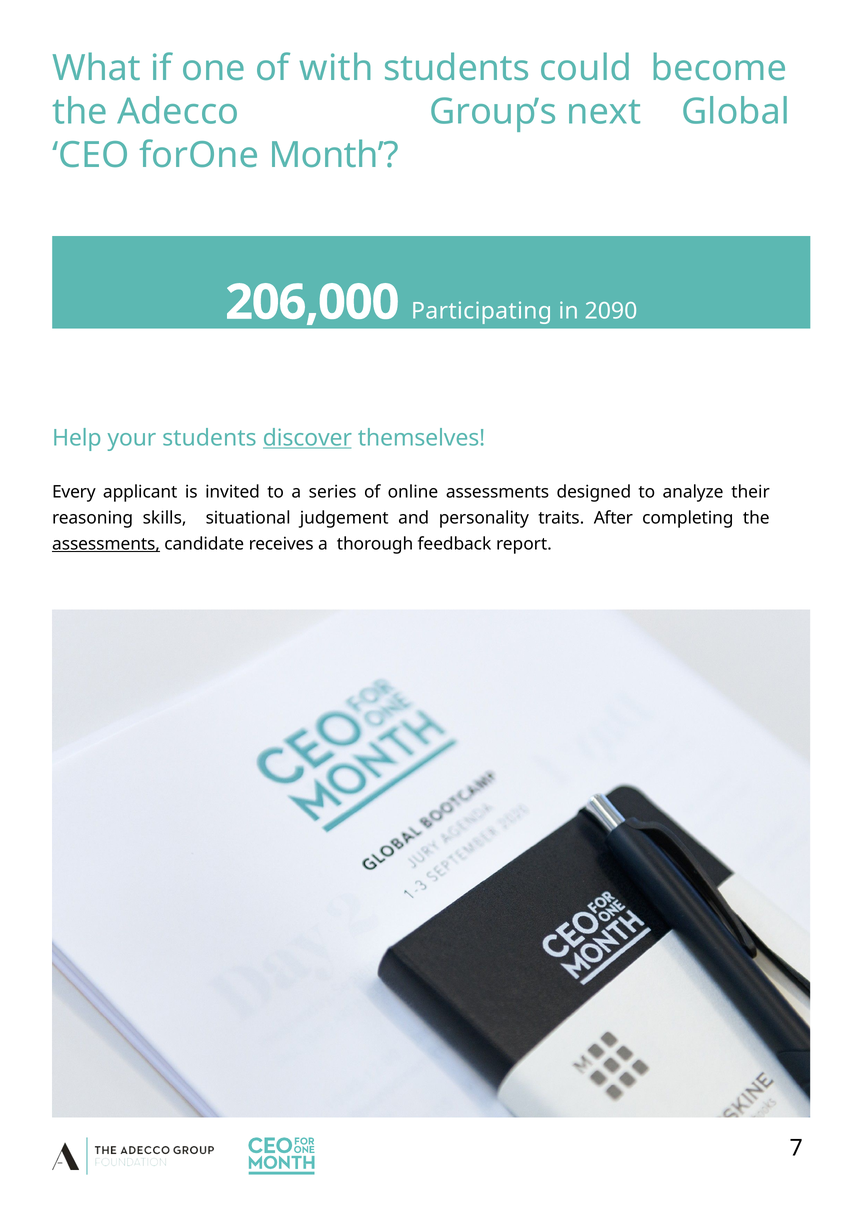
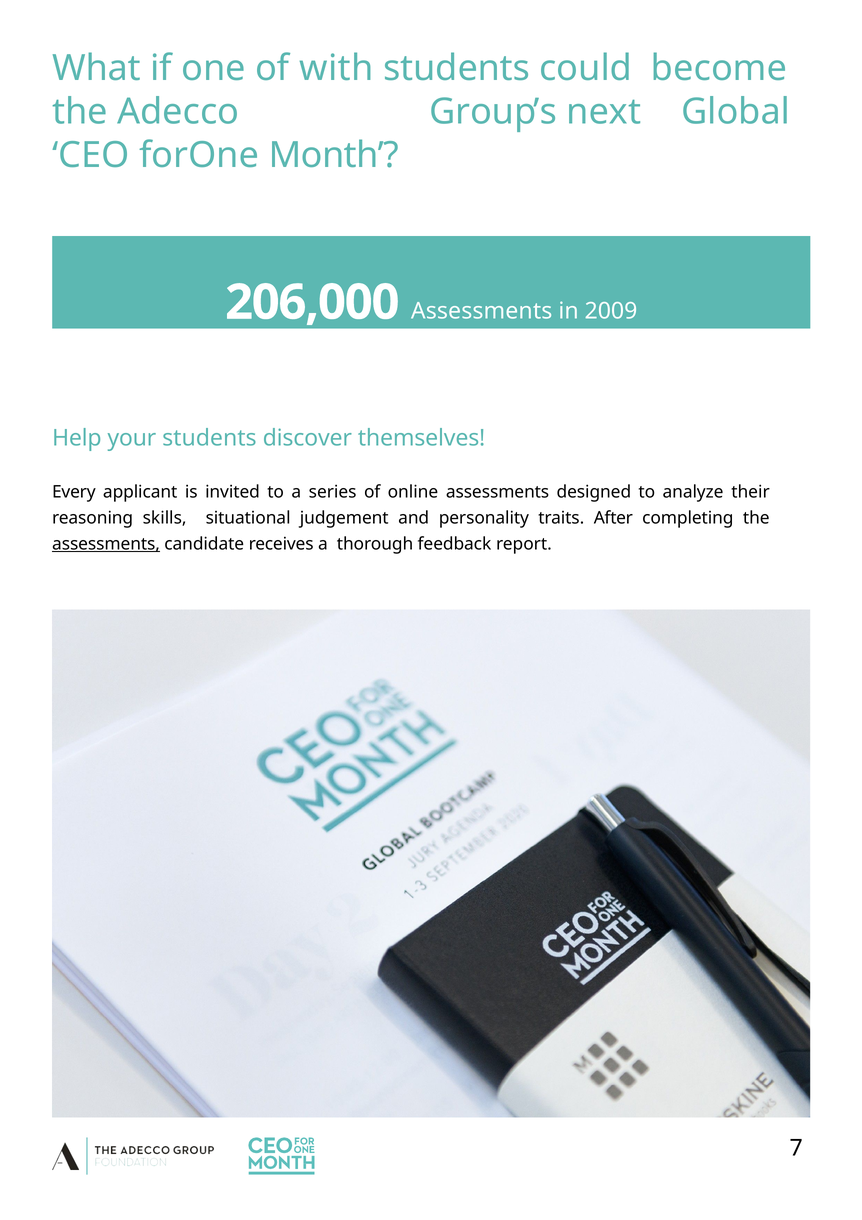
206,000 Participating: Participating -> Assessments
2090: 2090 -> 2009
discover underline: present -> none
